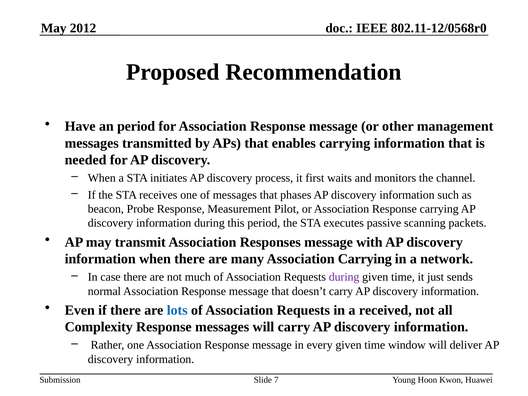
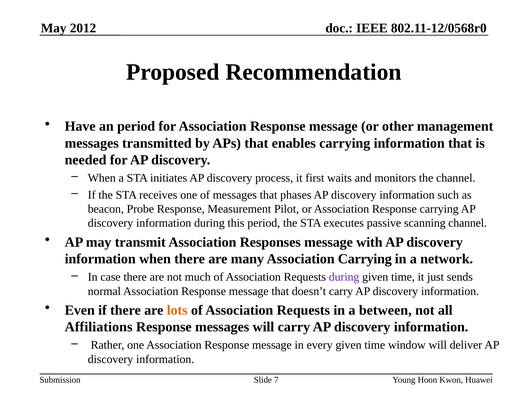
scanning packets: packets -> channel
lots colour: blue -> orange
received: received -> between
Complexity: Complexity -> Affiliations
